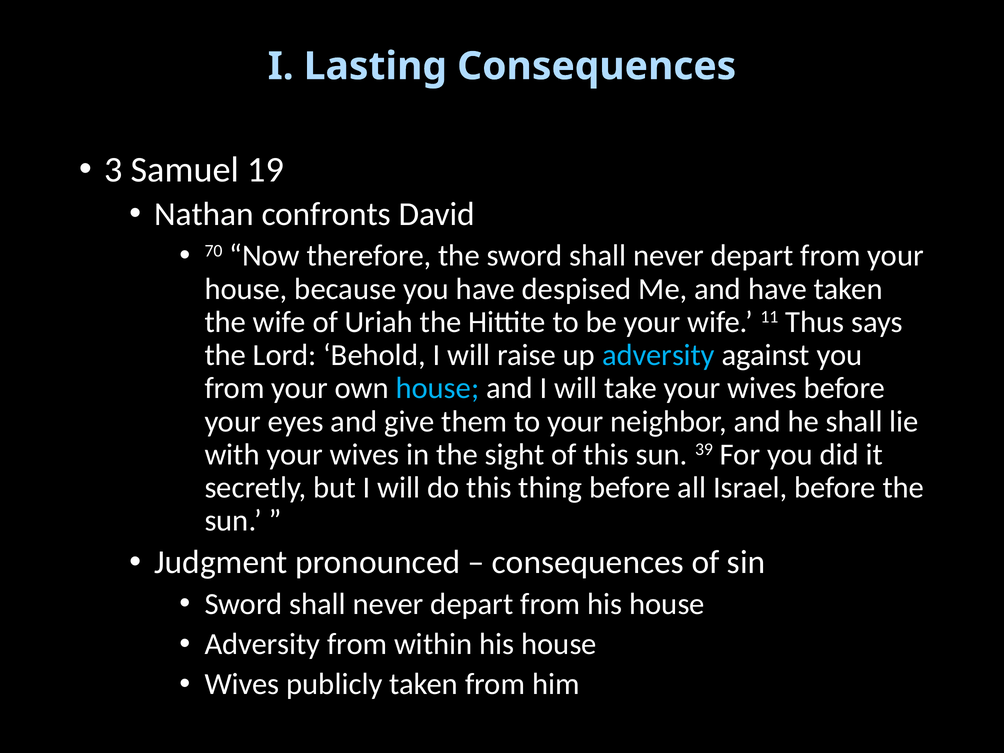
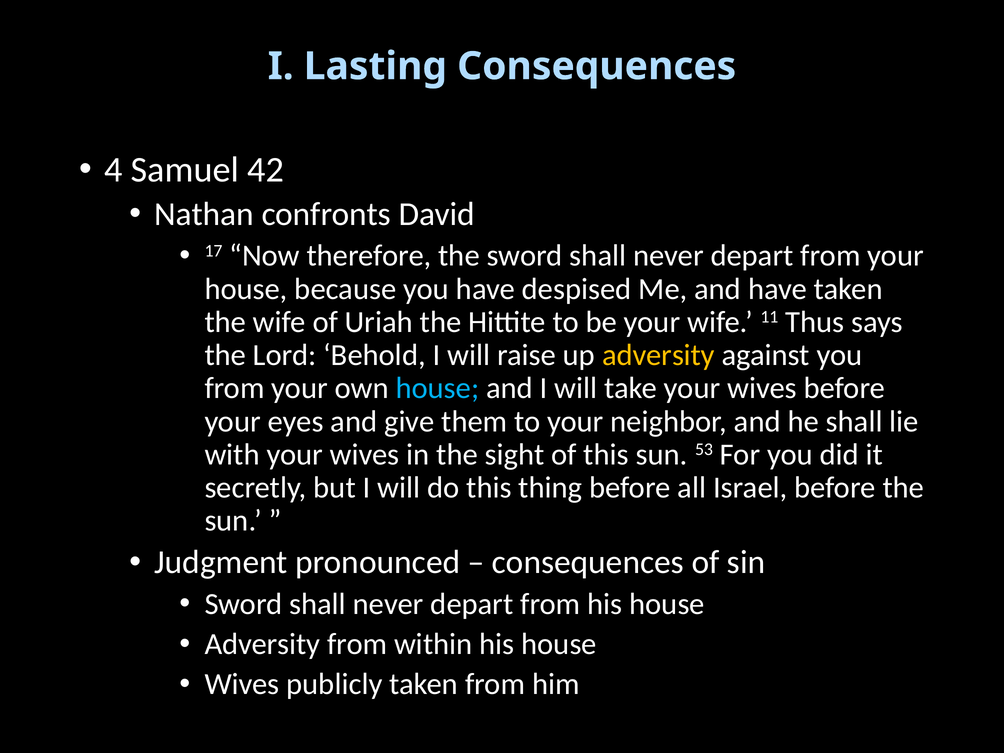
3: 3 -> 4
19: 19 -> 42
70: 70 -> 17
adversity at (658, 355) colour: light blue -> yellow
39: 39 -> 53
